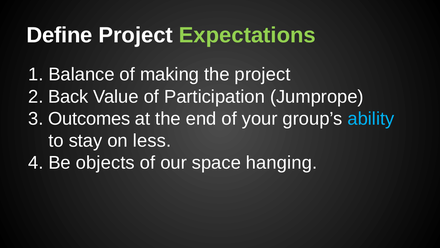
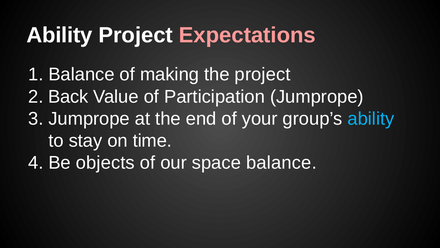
Define at (59, 35): Define -> Ability
Expectations colour: light green -> pink
Outcomes at (89, 118): Outcomes -> Jumprope
less: less -> time
space hanging: hanging -> balance
